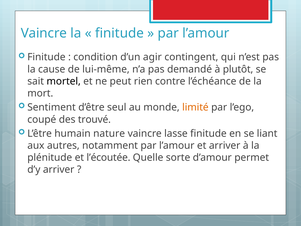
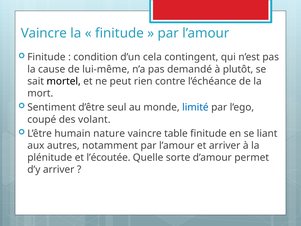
agir: agir -> cela
limité colour: orange -> blue
trouvé: trouvé -> volant
lasse: lasse -> table
